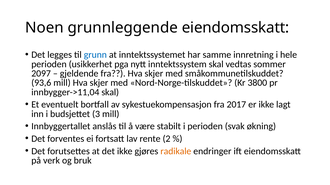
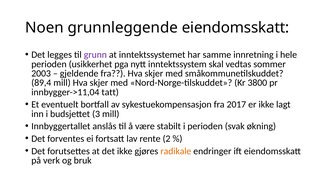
grunn colour: blue -> purple
2097: 2097 -> 2003
93,6: 93,6 -> 89,4
innbygger->11,04 skal: skal -> tatt
